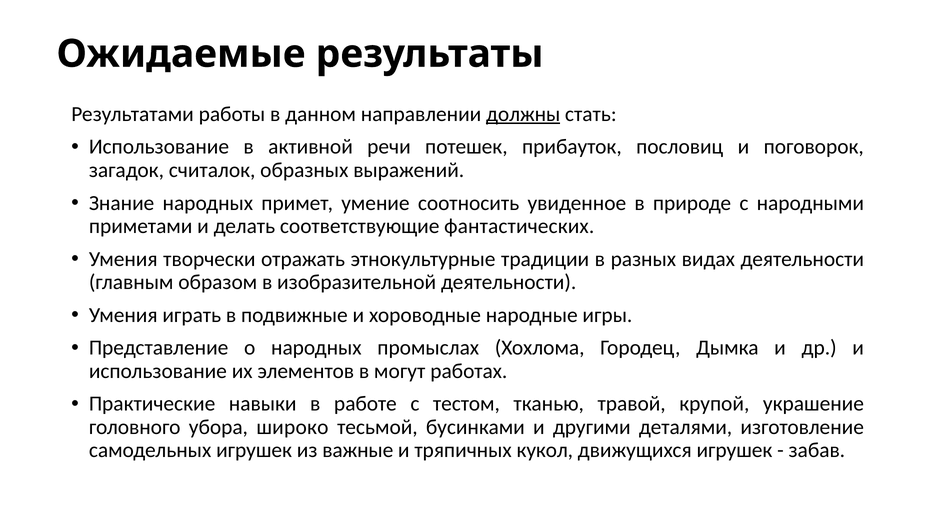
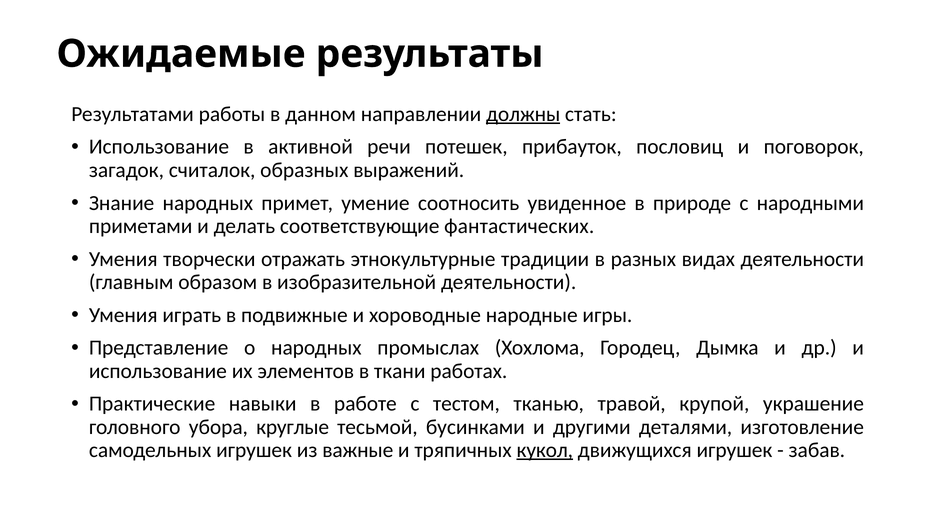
могут: могут -> ткани
широко: широко -> круглые
кукол underline: none -> present
